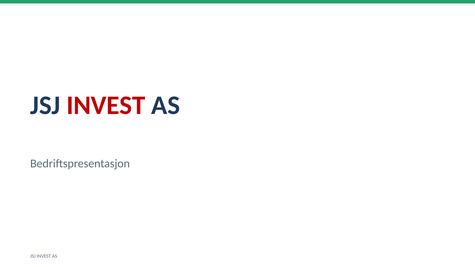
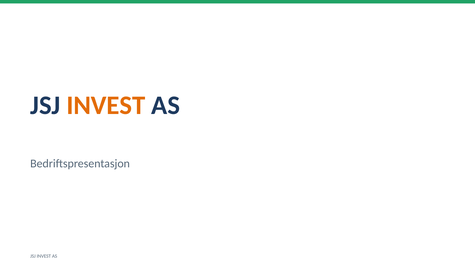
INVEST at (106, 105) colour: red -> orange
